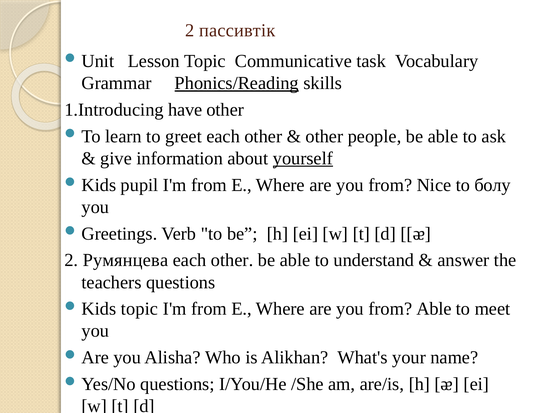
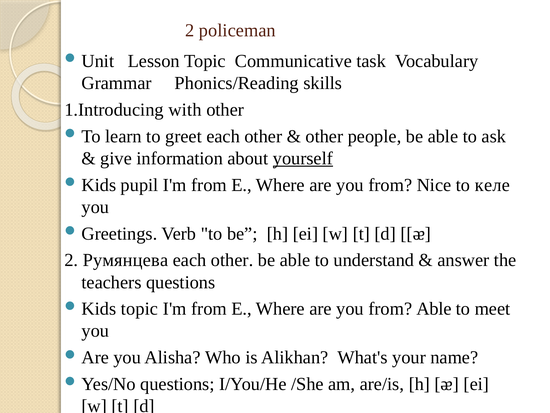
пассивтік: пассивтік -> policeman
Phonics/Reading underline: present -> none
have: have -> with
болу: болу -> келе
